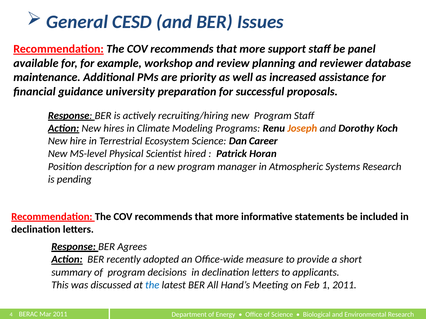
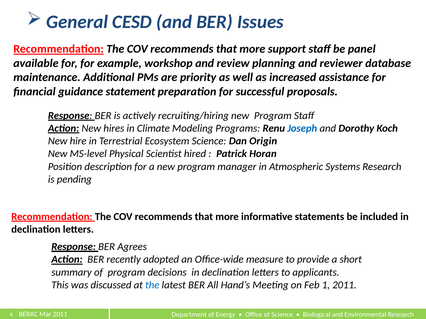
university: university -> statement
Joseph colour: orange -> blue
Career: Career -> Origin
